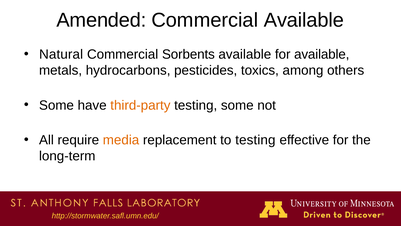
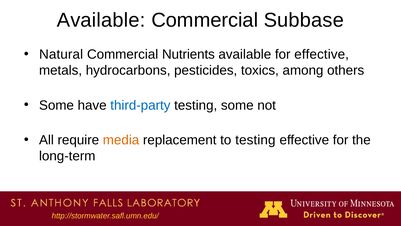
Amended at (101, 20): Amended -> Available
Commercial Available: Available -> Subbase
Sorbents: Sorbents -> Nutrients
for available: available -> effective
third-party colour: orange -> blue
